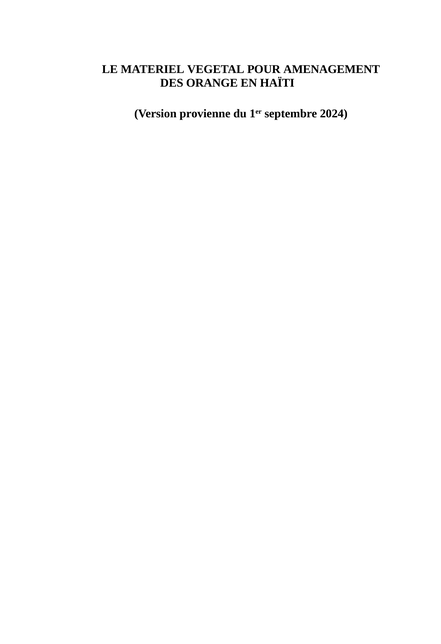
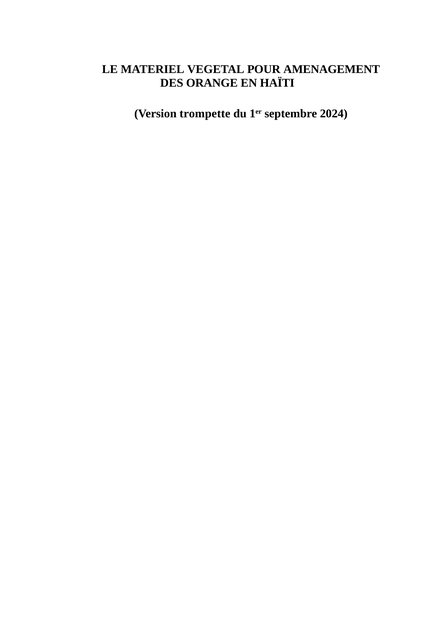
provienne: provienne -> trompette
